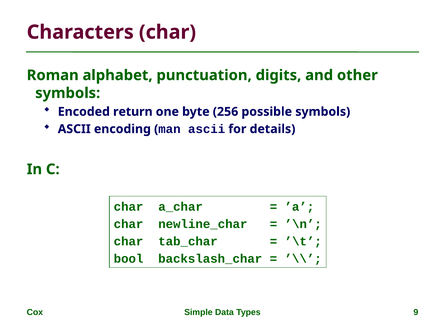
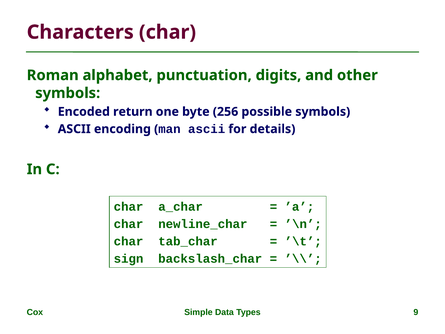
bool: bool -> sign
